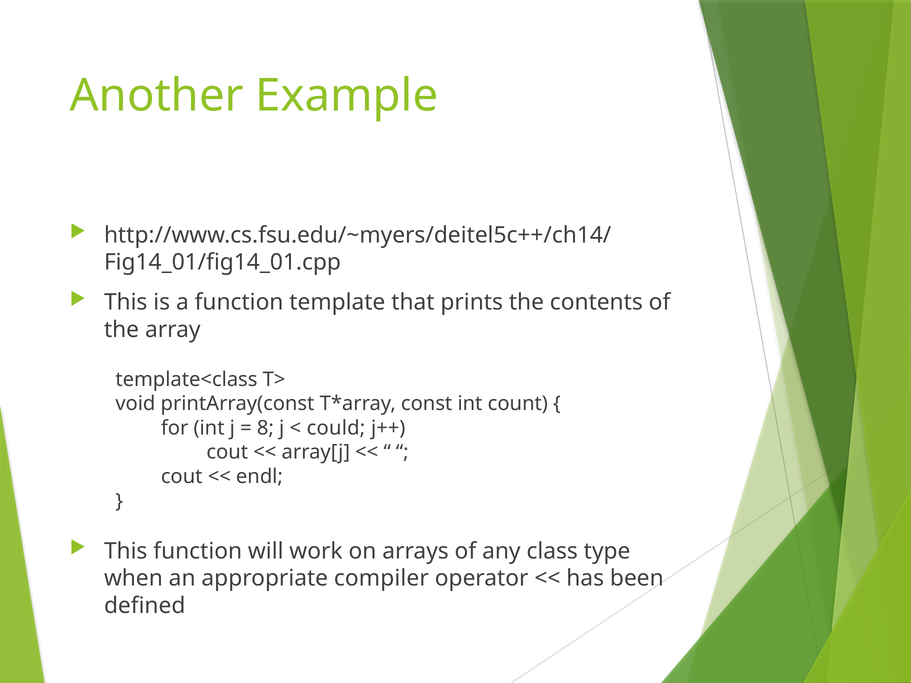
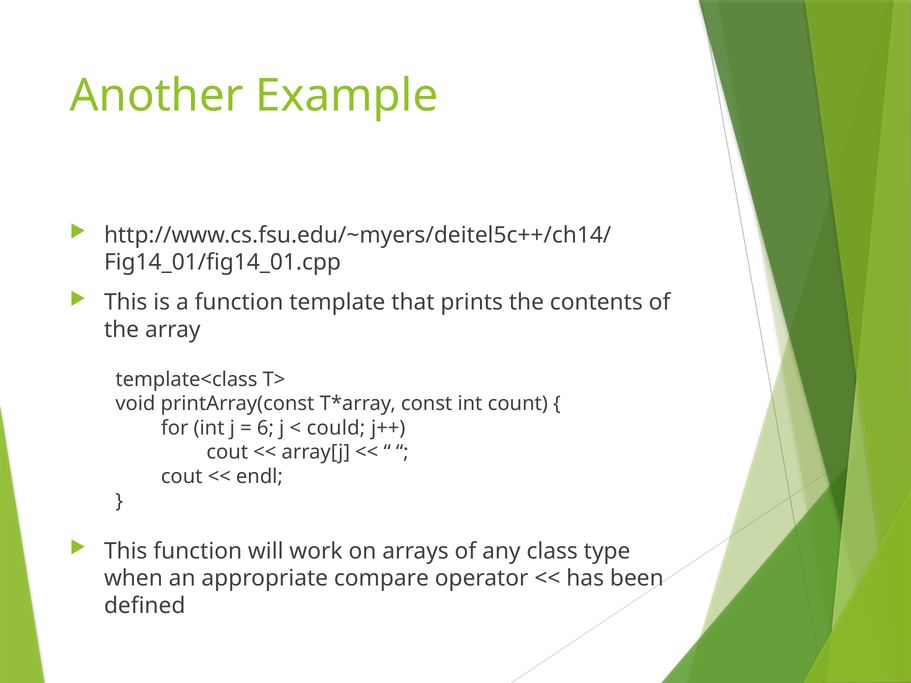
8: 8 -> 6
compiler: compiler -> compare
